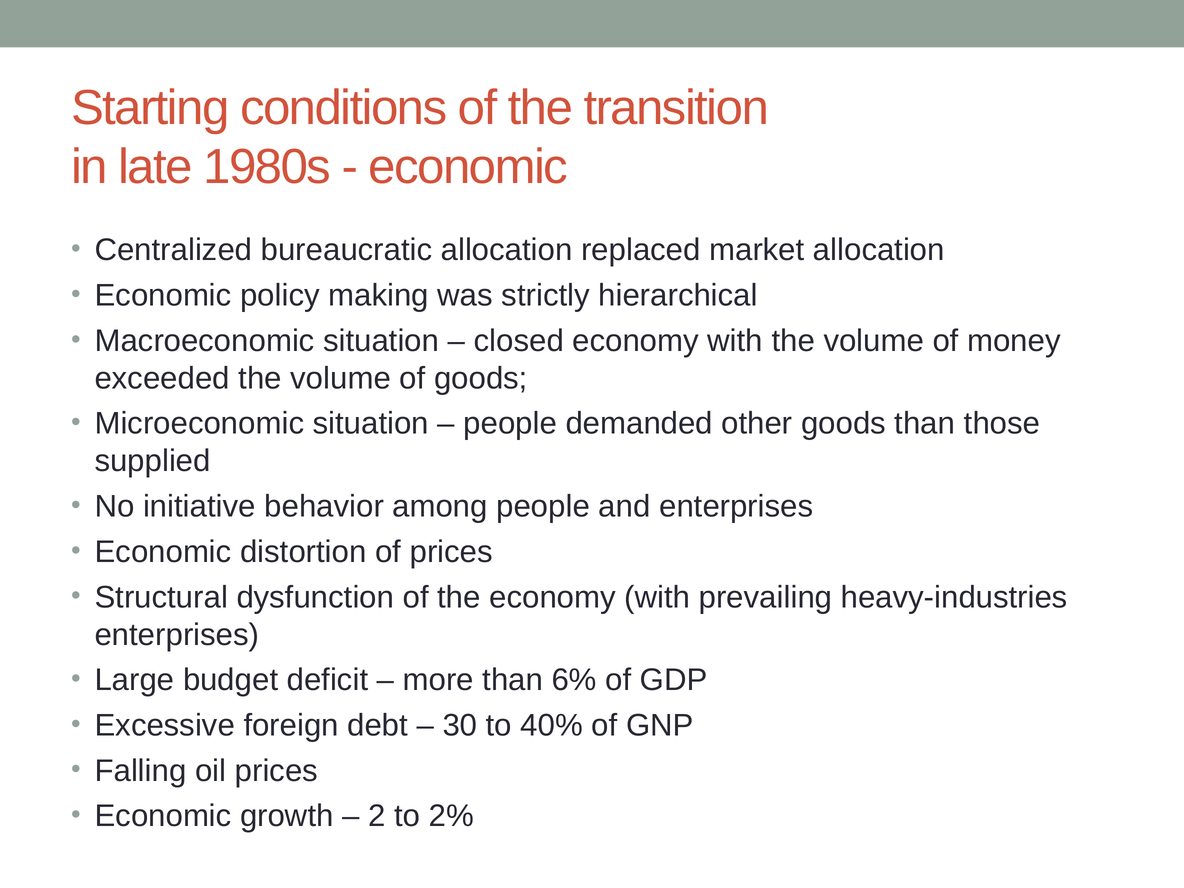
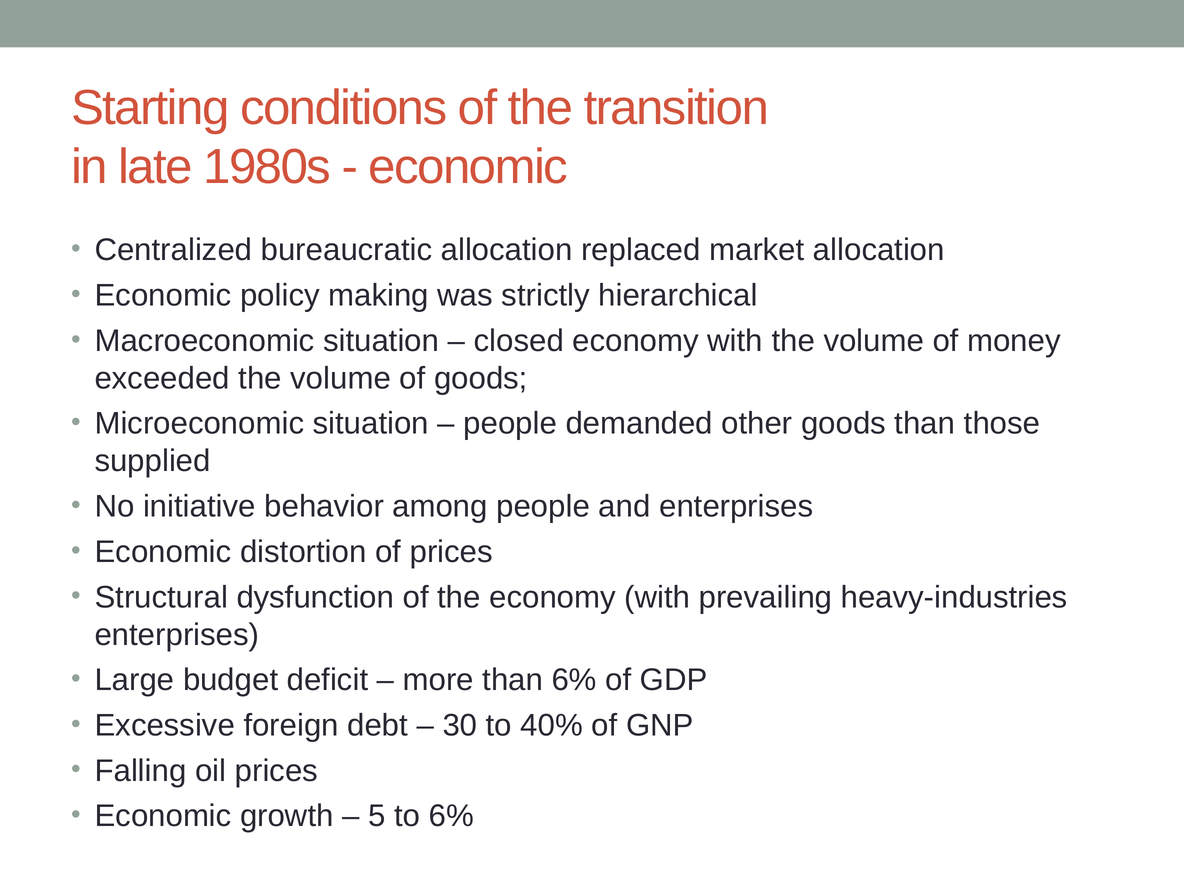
2: 2 -> 5
to 2%: 2% -> 6%
